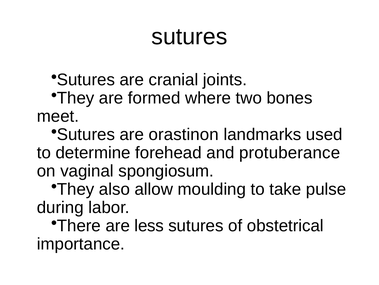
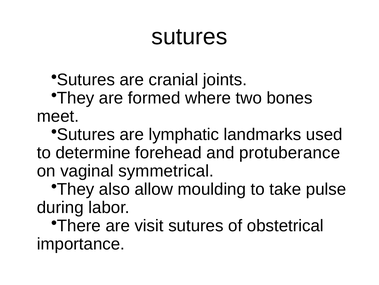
orastinon: orastinon -> lymphatic
spongiosum: spongiosum -> symmetrical
less: less -> visit
